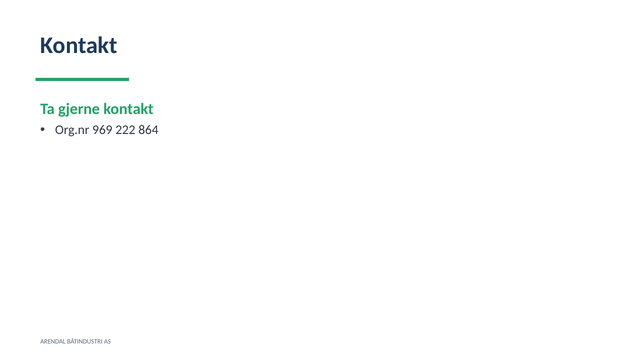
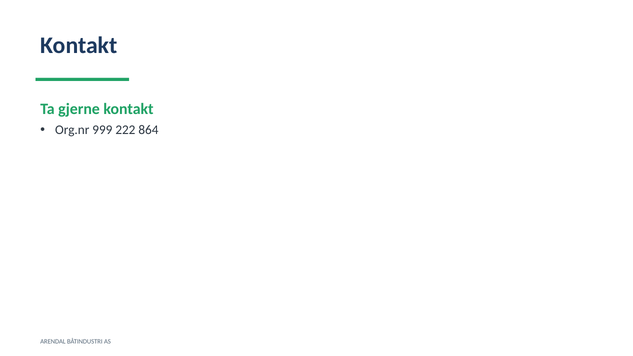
969: 969 -> 999
